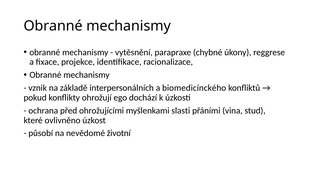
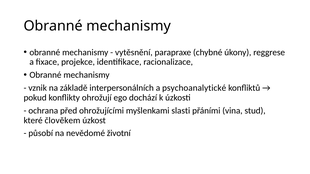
biomedicínckého: biomedicínckého -> psychoanalytické
ovlivněno: ovlivněno -> člověkem
